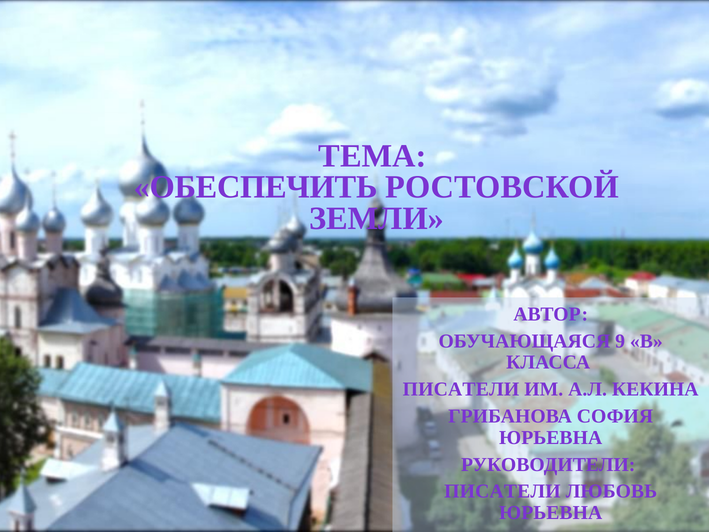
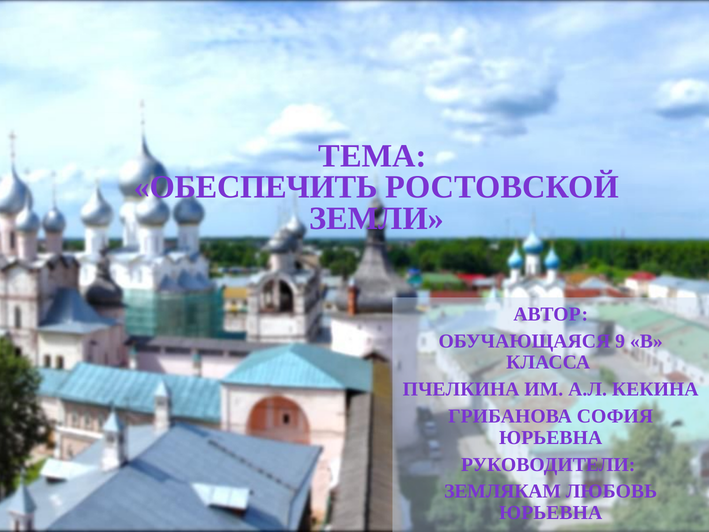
ПИСАТЕЛИ at (461, 389): ПИСАТЕЛИ -> ПЧЕЛКИНА
ПИСАТЕЛИ at (502, 491): ПИСАТЕЛИ -> ЗЕМЛЯКАМ
